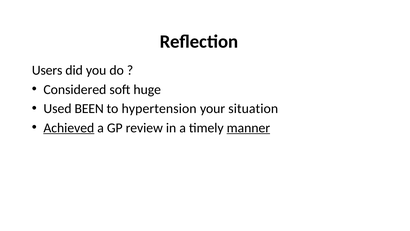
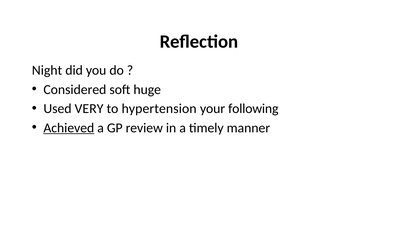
Users: Users -> Night
BEEN: BEEN -> VERY
situation: situation -> following
manner underline: present -> none
